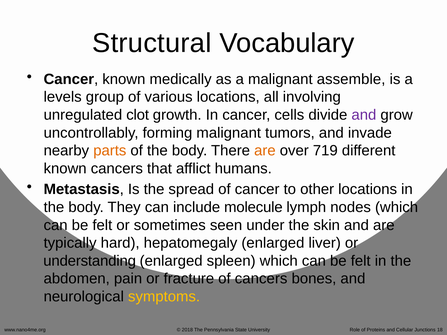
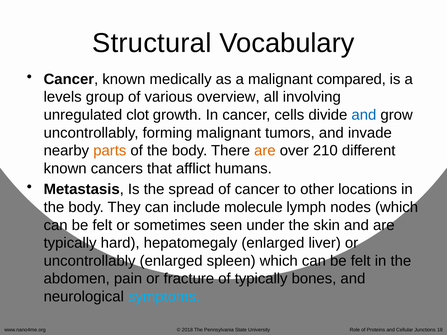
assemble: assemble -> compared
various locations: locations -> overview
and at (364, 115) colour: purple -> blue
719: 719 -> 210
understanding at (90, 261): understanding -> uncontrollably
of cancers: cancers -> typically
symptoms colour: yellow -> light blue
